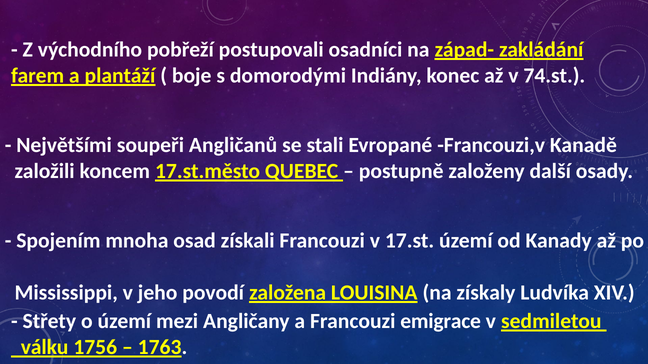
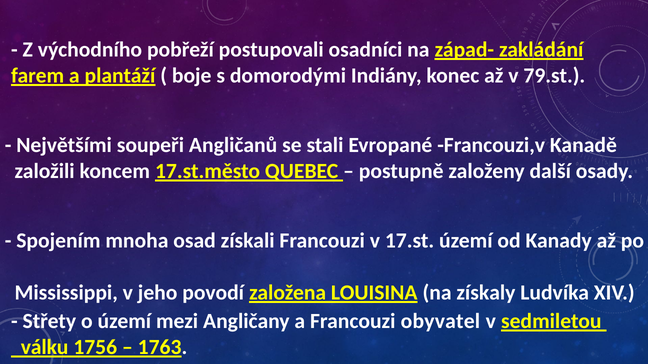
74.st: 74.st -> 79.st
emigrace: emigrace -> obyvatel
